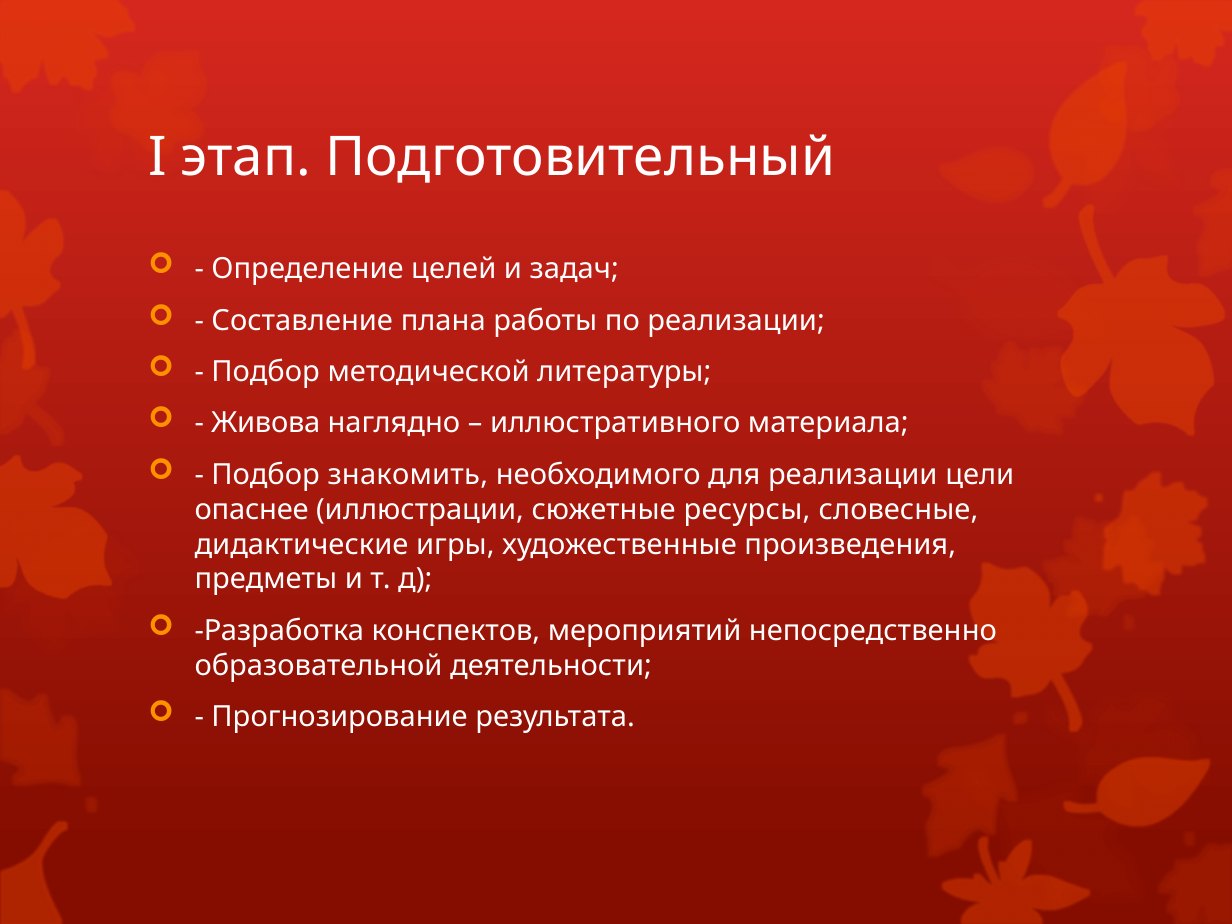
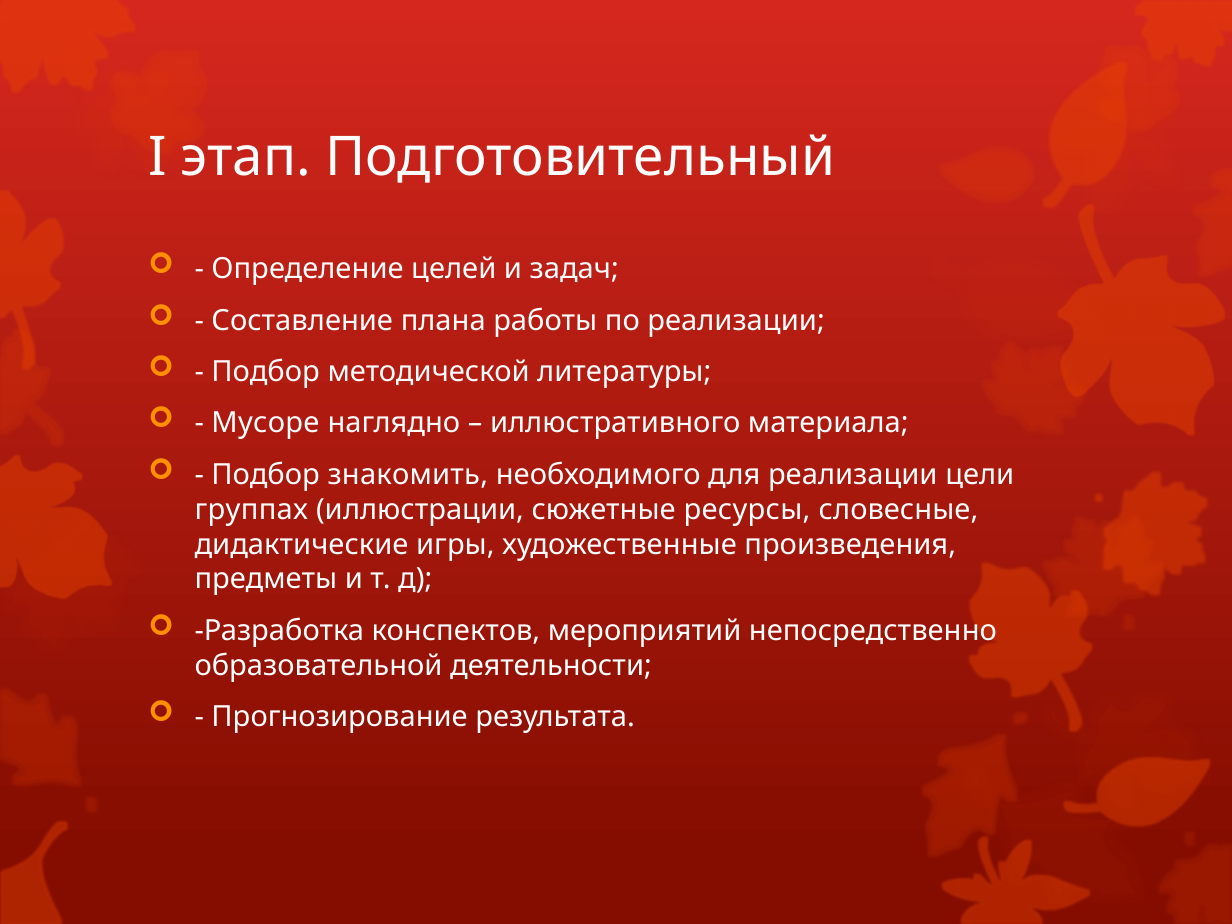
Живова: Живова -> Мусоре
опаснее: опаснее -> группах
